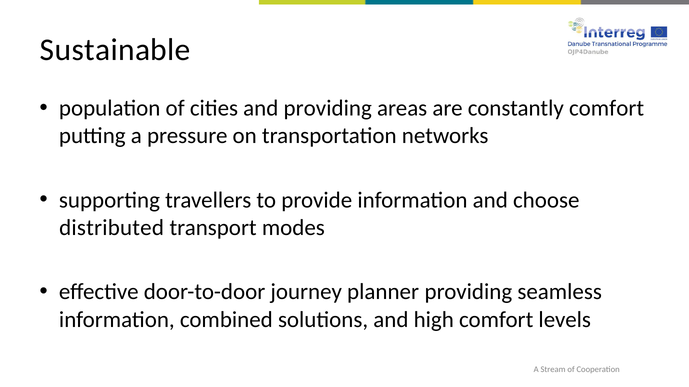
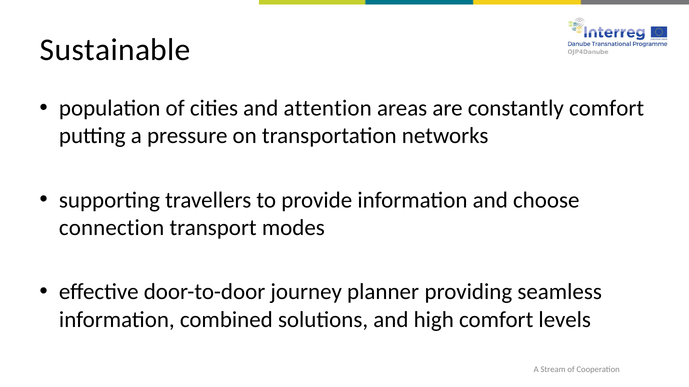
and providing: providing -> attention
distributed: distributed -> connection
